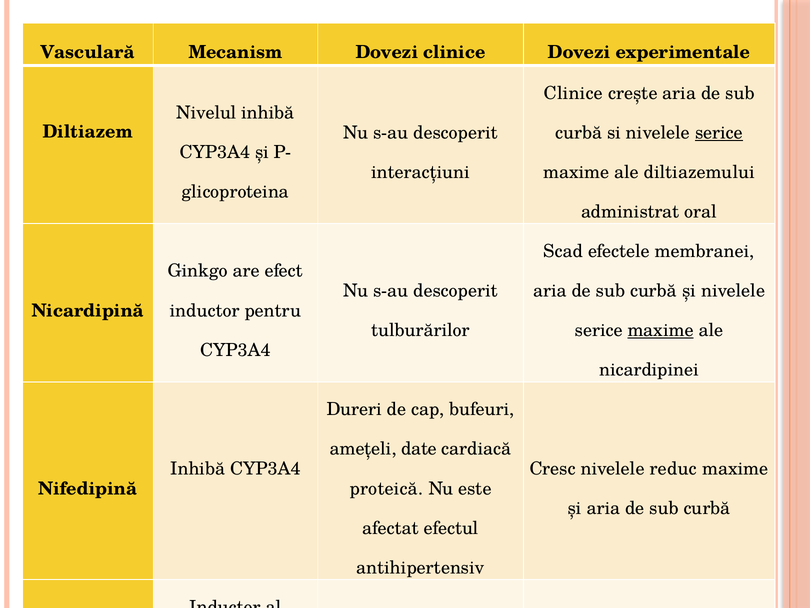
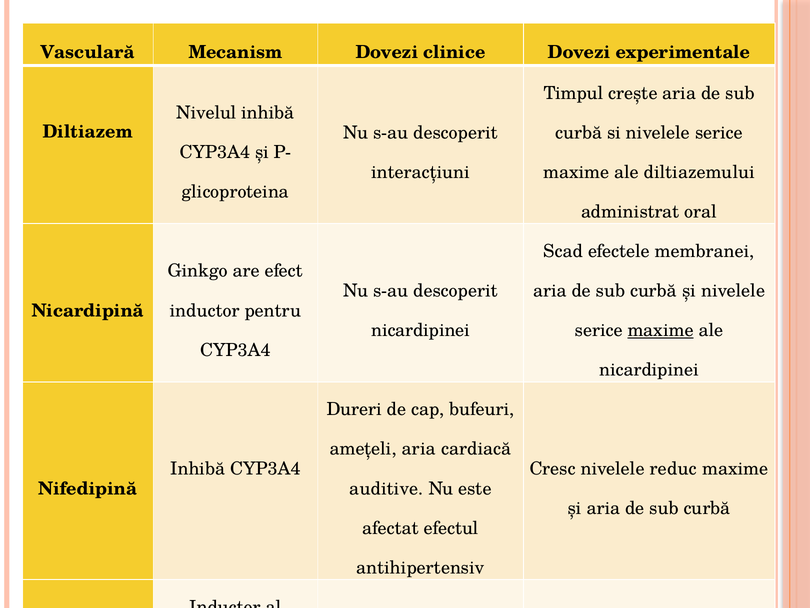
Clinice at (573, 93): Clinice -> Timpul
serice at (719, 132) underline: present -> none
tulburărilor at (421, 330): tulburărilor -> nicardipinei
amețeli date: date -> aria
proteică: proteică -> auditive
